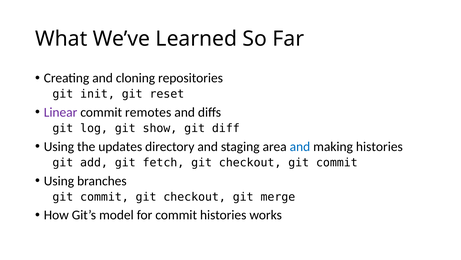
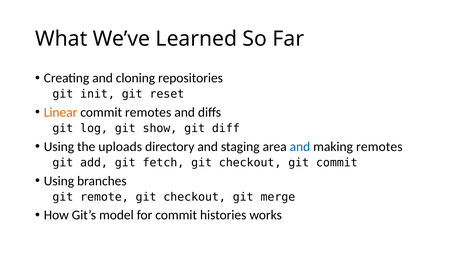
Linear colour: purple -> orange
updates: updates -> uploads
making histories: histories -> remotes
commit at (104, 196): commit -> remote
